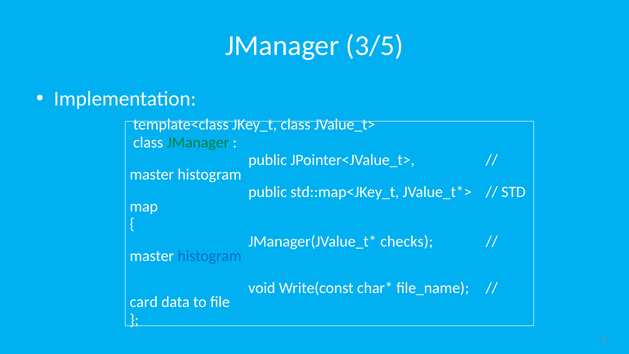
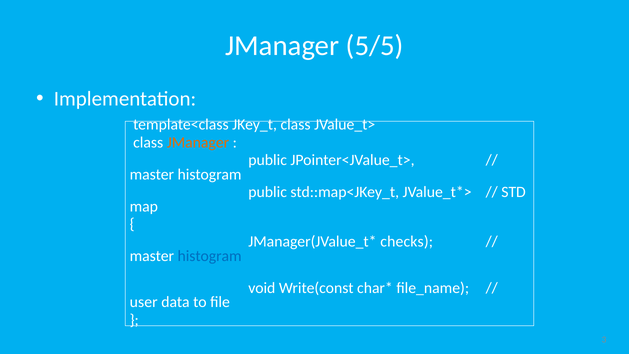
3/5: 3/5 -> 5/5
JManager at (198, 142) colour: green -> orange
card: card -> user
